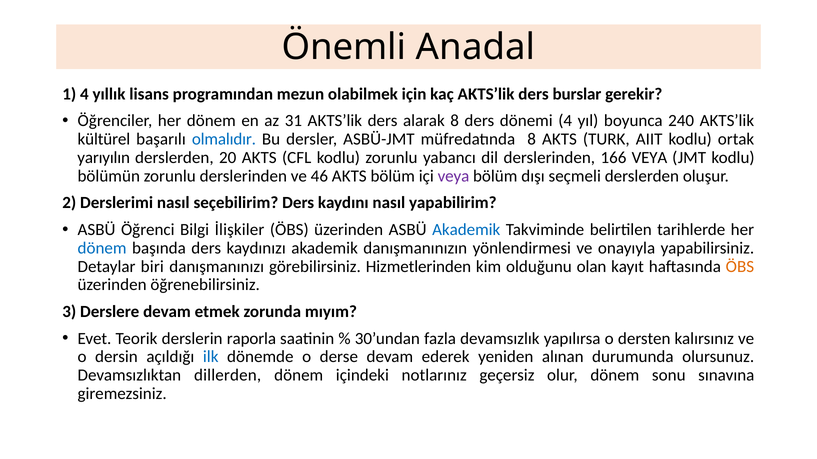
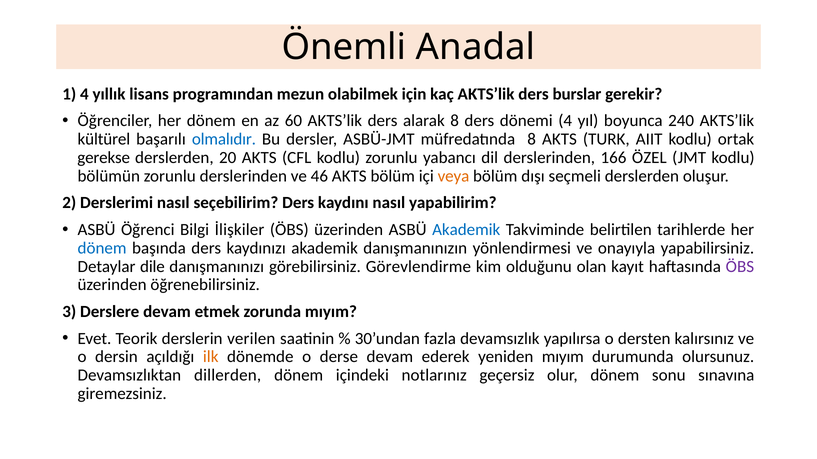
31: 31 -> 60
yarıyılın: yarıyılın -> gerekse
166 VEYA: VEYA -> ÖZEL
veya at (453, 176) colour: purple -> orange
biri: biri -> dile
Hizmetlerinden: Hizmetlerinden -> Görevlendirme
ÖBS at (740, 267) colour: orange -> purple
raporla: raporla -> verilen
ilk colour: blue -> orange
yeniden alınan: alınan -> mıyım
